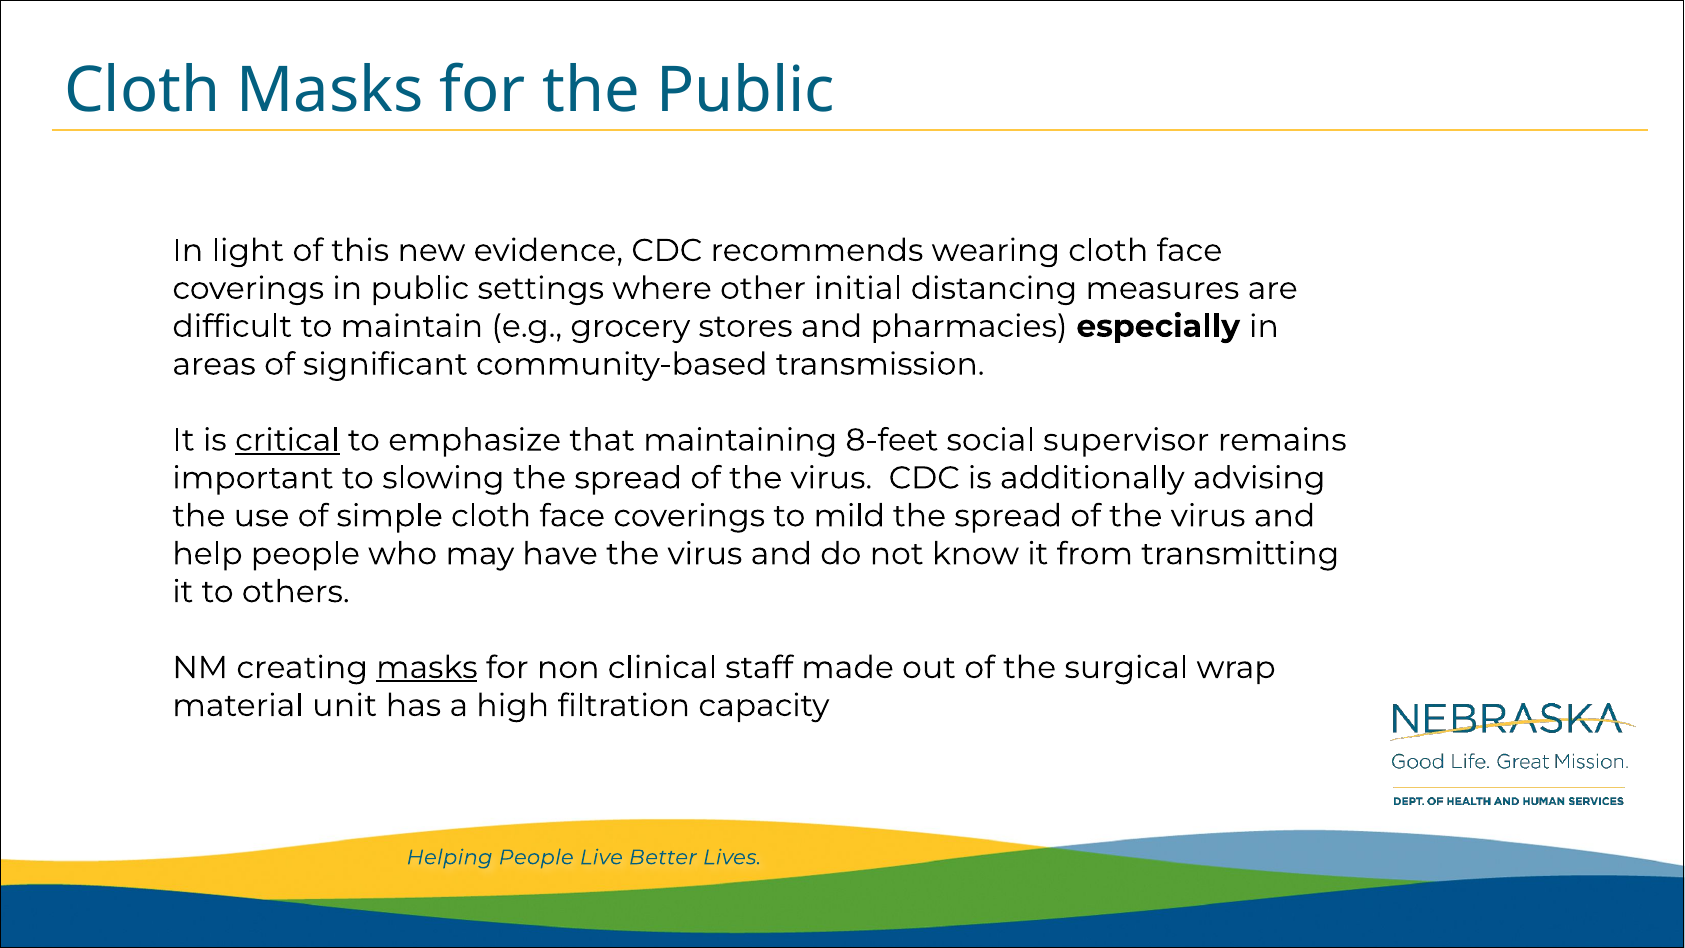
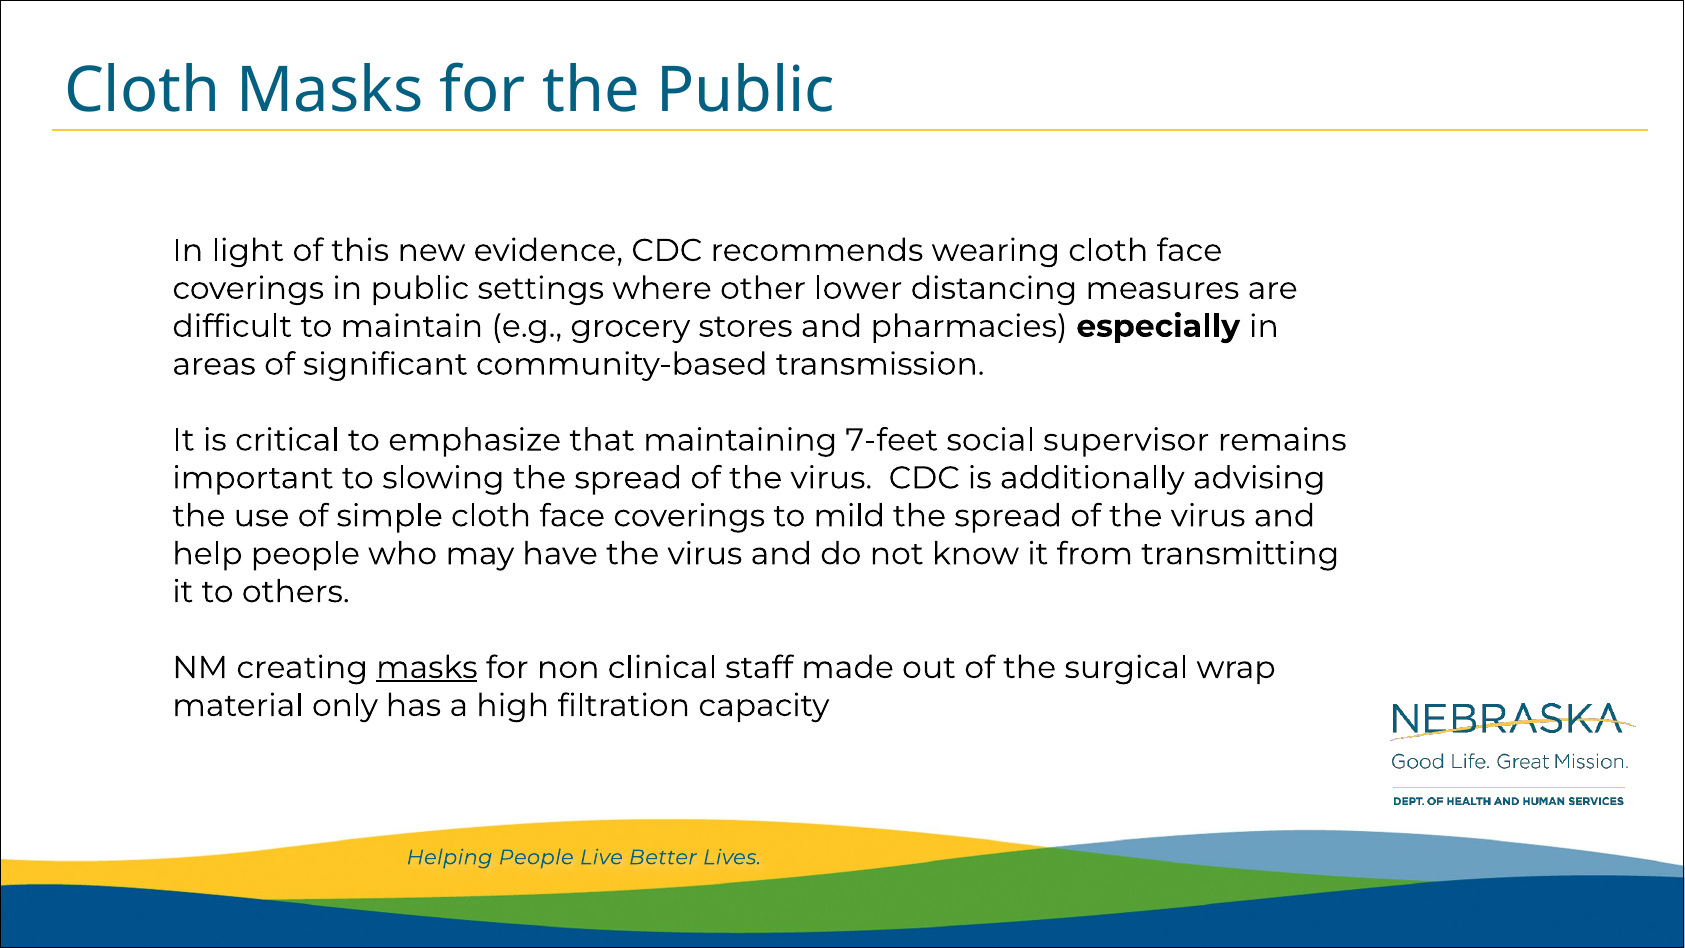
initial: initial -> lower
critical underline: present -> none
8-feet: 8-feet -> 7-feet
unit: unit -> only
